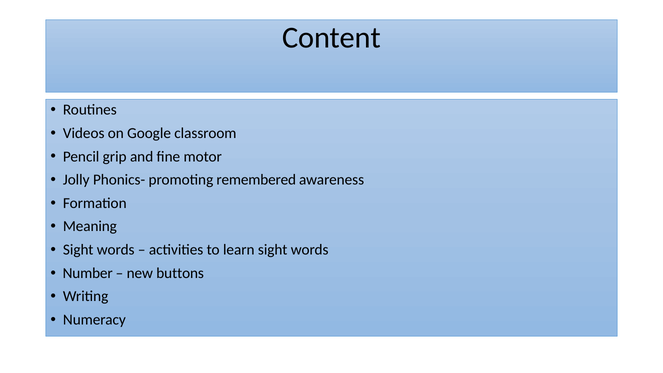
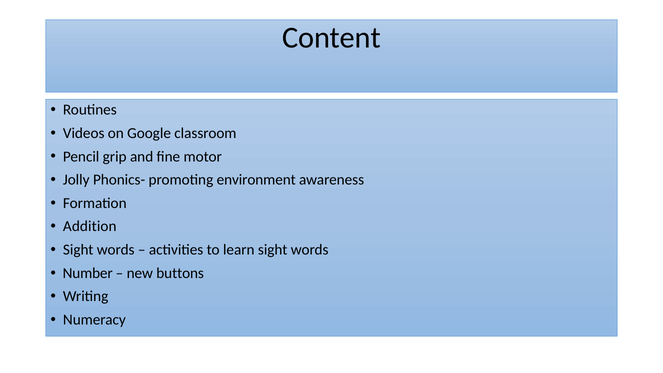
remembered: remembered -> environment
Meaning: Meaning -> Addition
